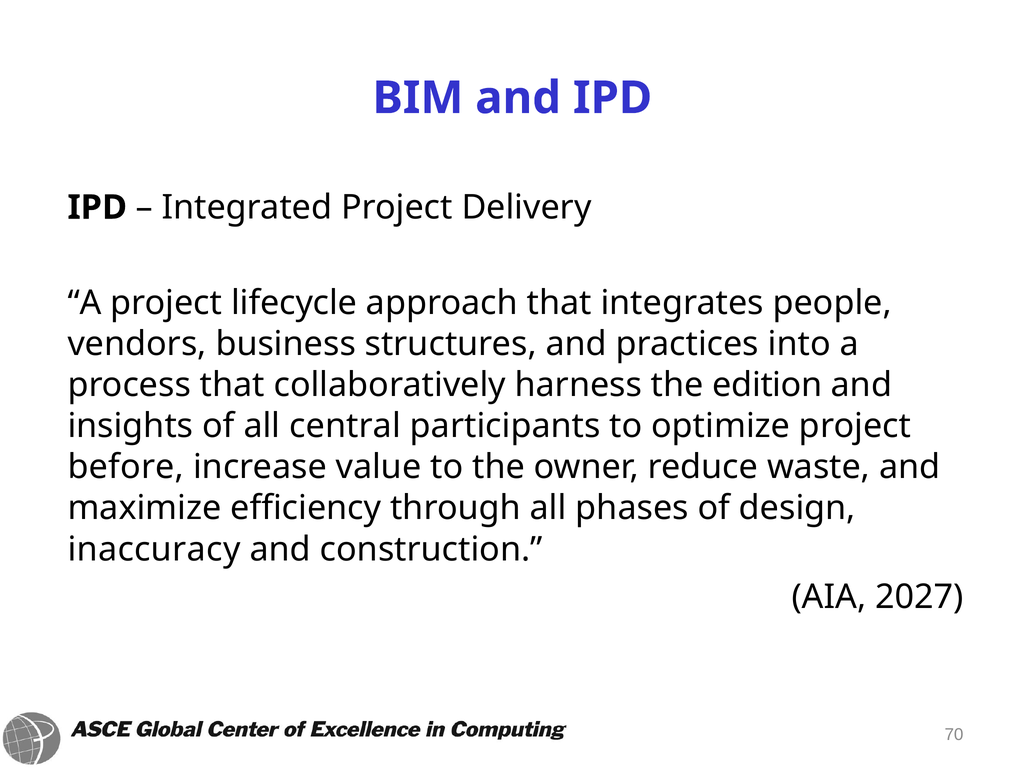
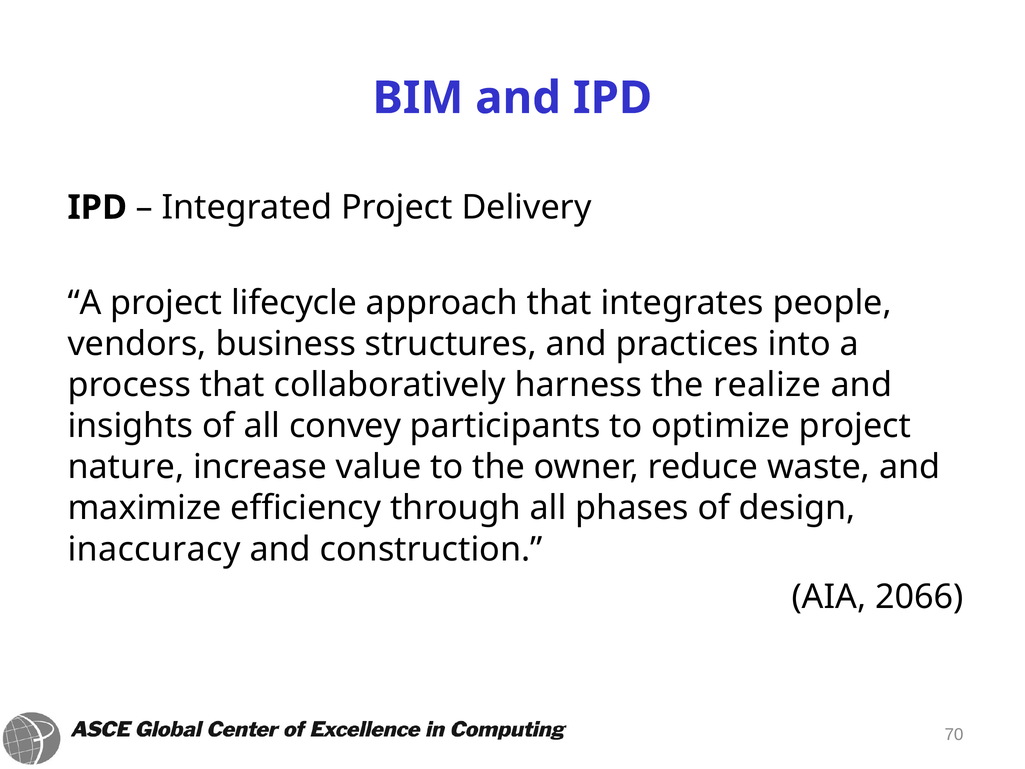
edition: edition -> realize
central: central -> convey
before: before -> nature
2027: 2027 -> 2066
